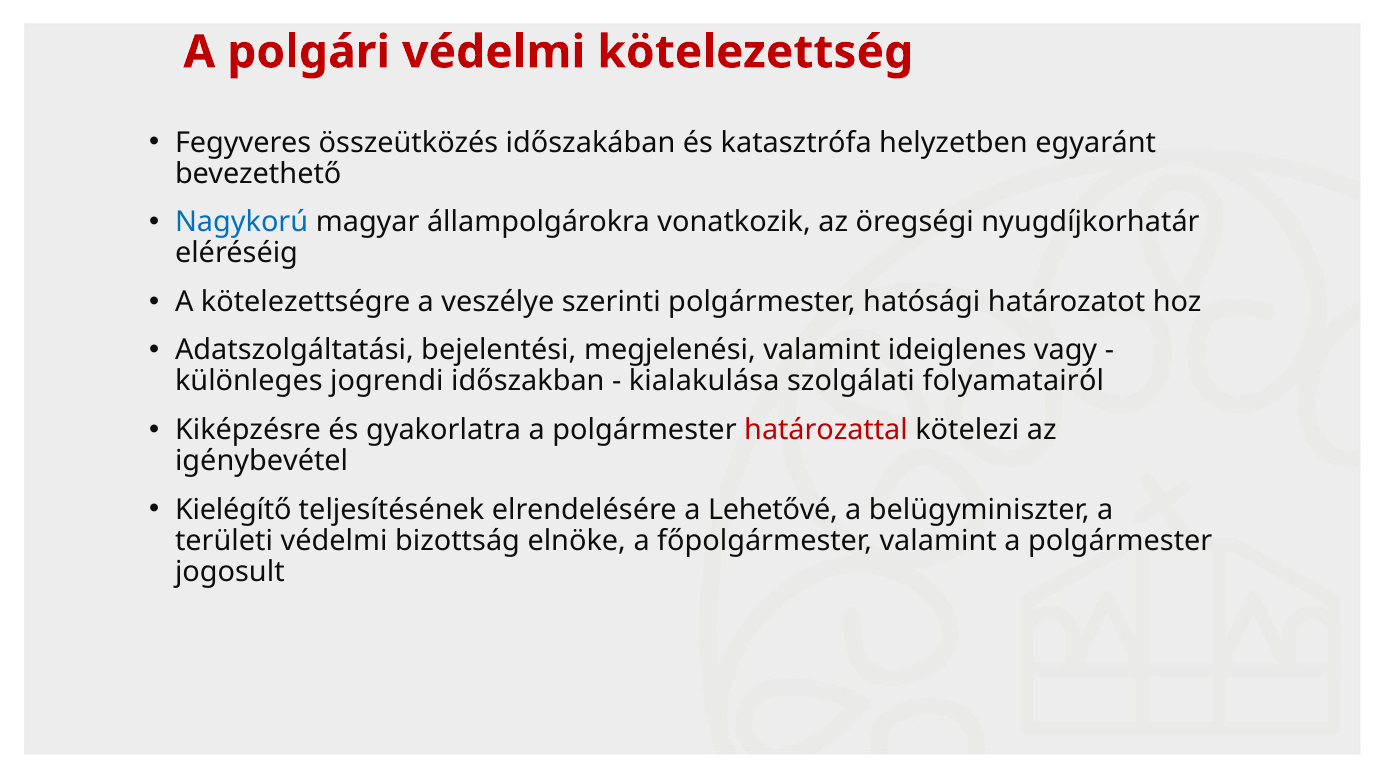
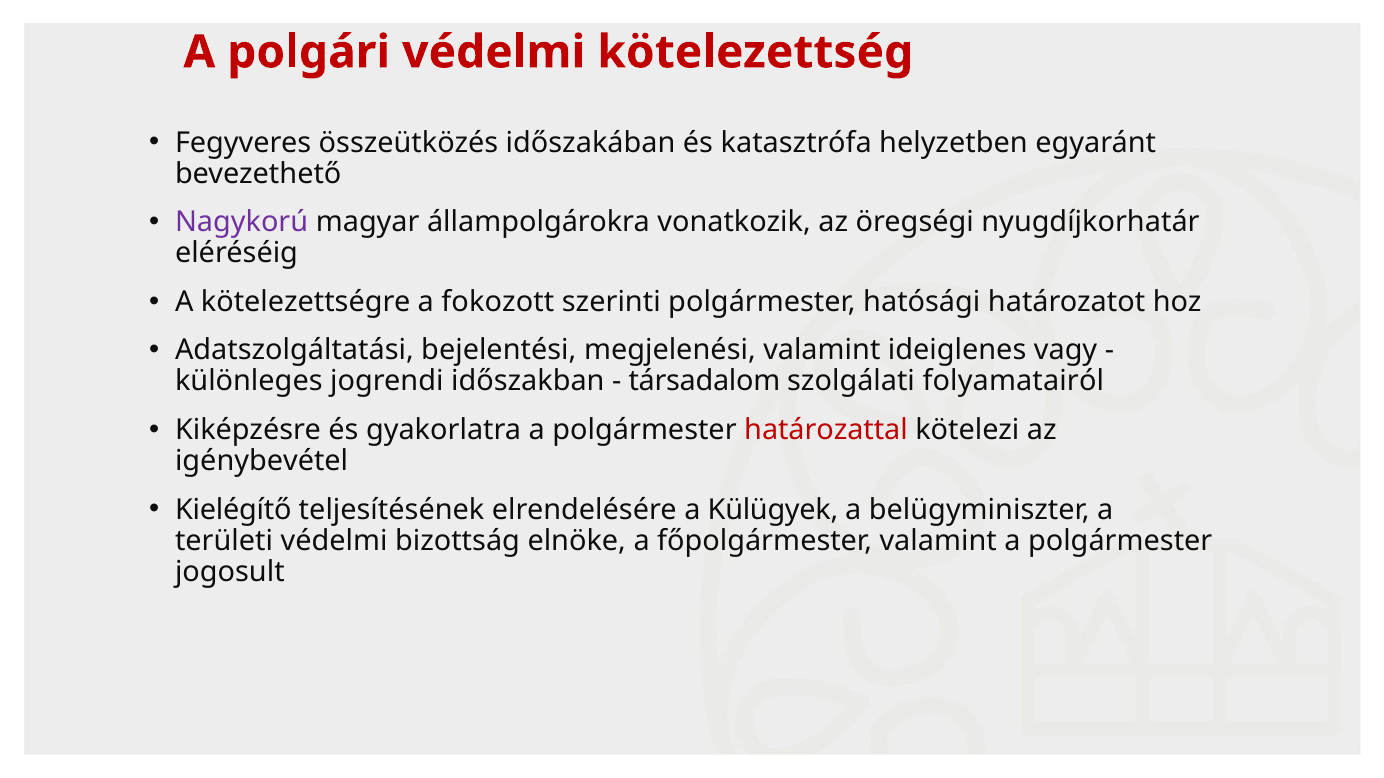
Nagykorú colour: blue -> purple
veszélye: veszélye -> fokozott
kialakulása: kialakulása -> társadalom
Lehetővé: Lehetővé -> Külügyek
